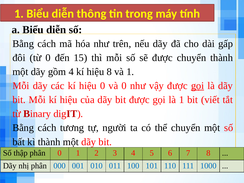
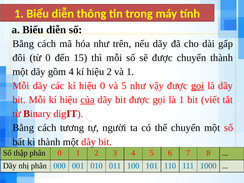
hiệu 8: 8 -> 2
và 0: 0 -> 5
của underline: none -> present
